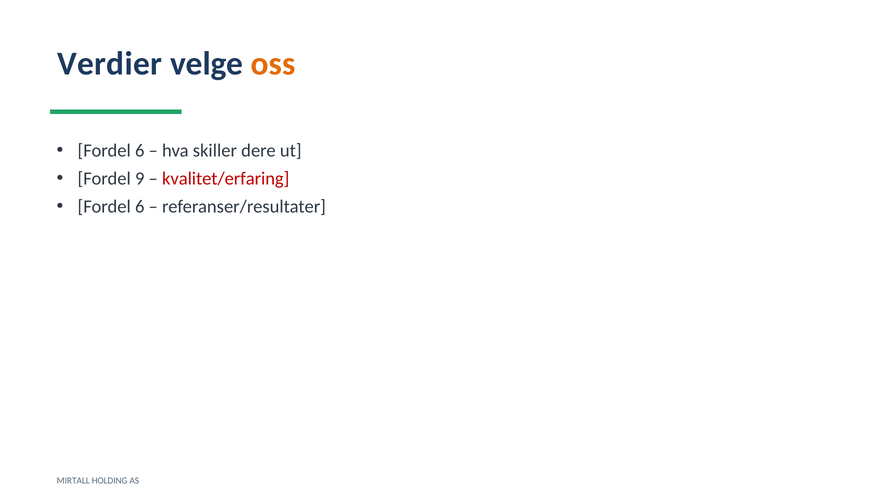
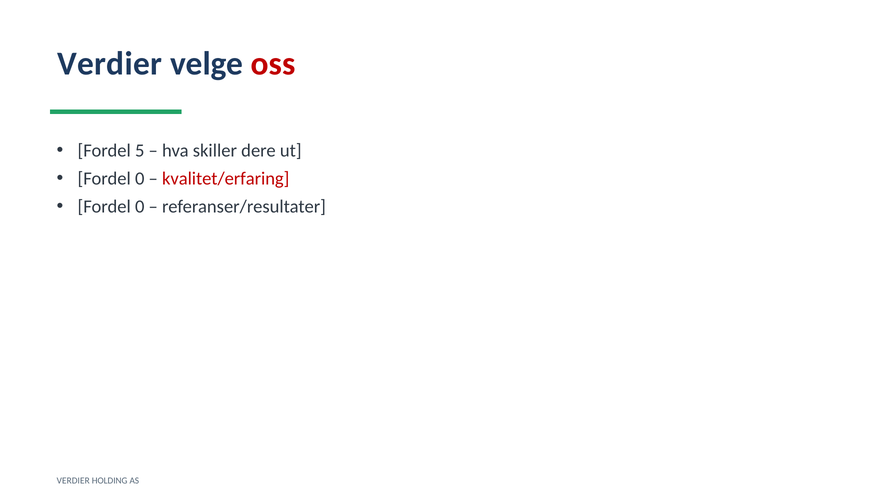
oss colour: orange -> red
6 at (140, 151): 6 -> 5
9 at (140, 179): 9 -> 0
6 at (140, 207): 6 -> 0
MIRTALL at (73, 481): MIRTALL -> VERDIER
